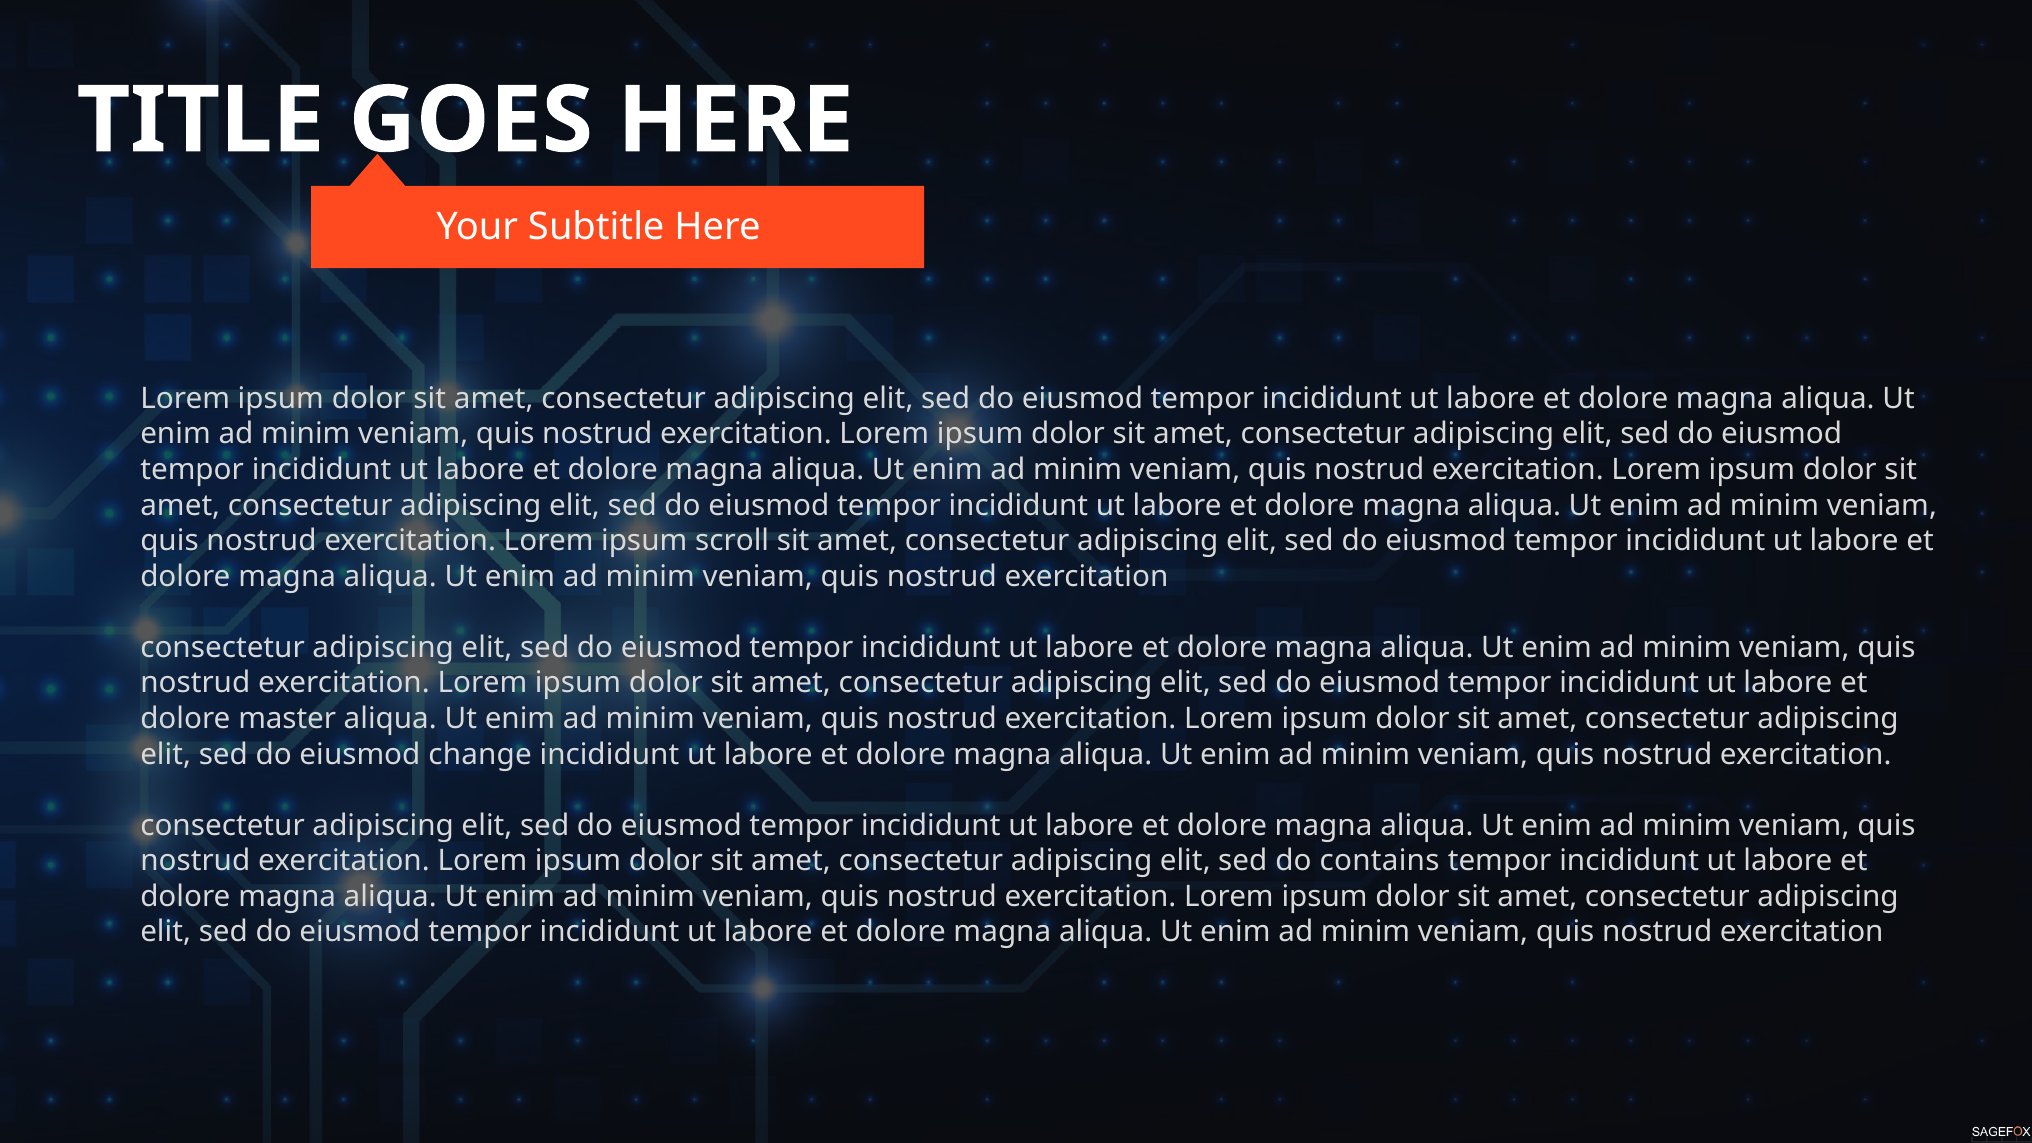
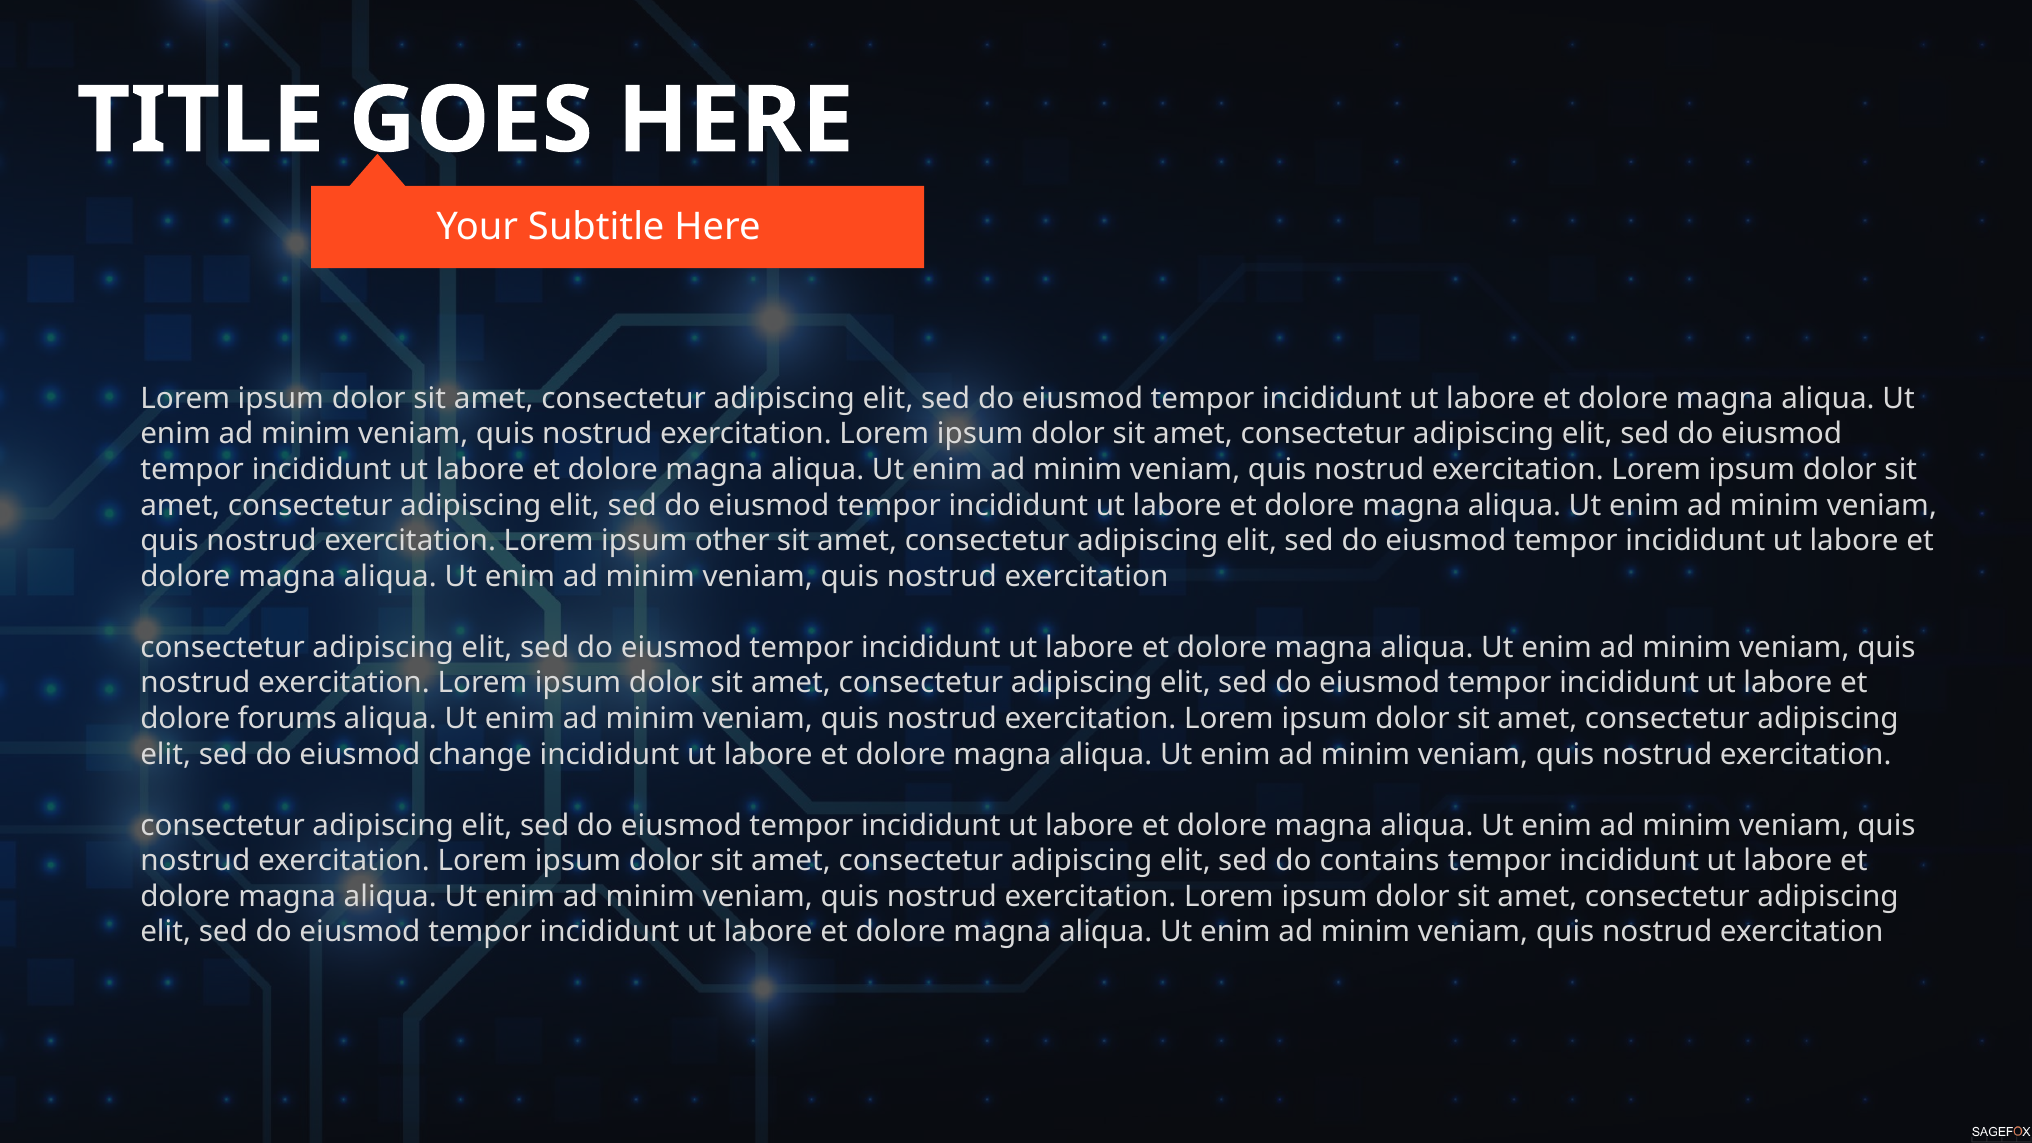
scroll: scroll -> other
master: master -> forums
